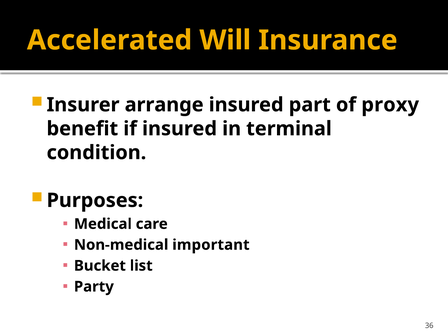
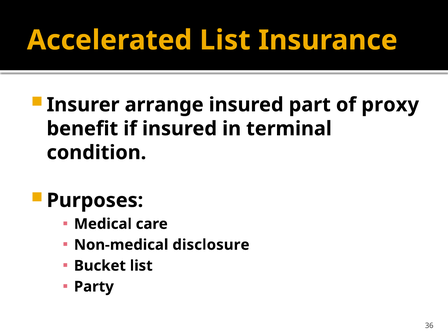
Accelerated Will: Will -> List
important: important -> disclosure
